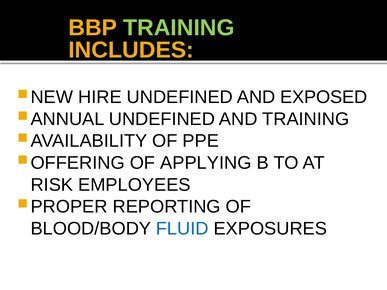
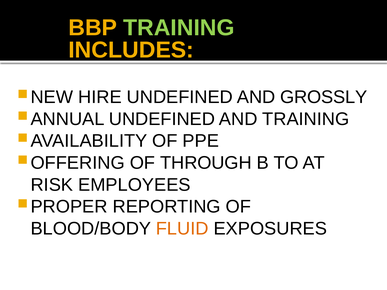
EXPOSED: EXPOSED -> GROSSLY
APPLYING: APPLYING -> THROUGH
FLUID colour: blue -> orange
